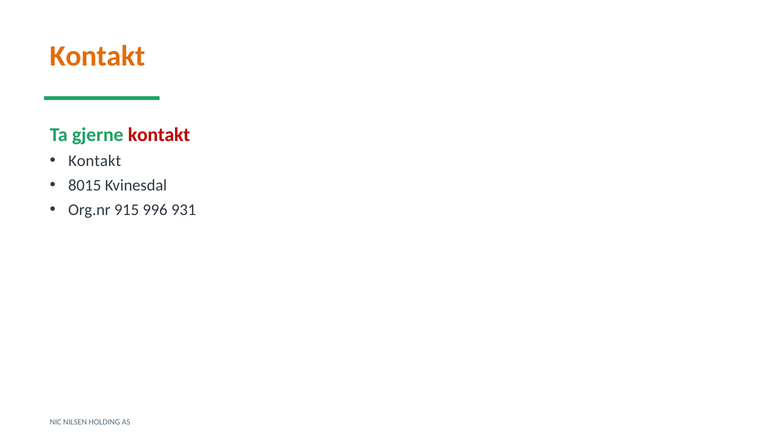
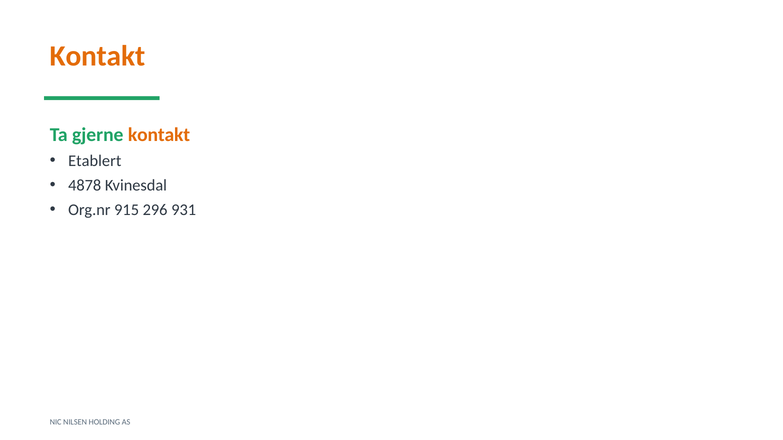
kontakt at (159, 135) colour: red -> orange
Kontakt at (95, 161): Kontakt -> Etablert
8015: 8015 -> 4878
996: 996 -> 296
